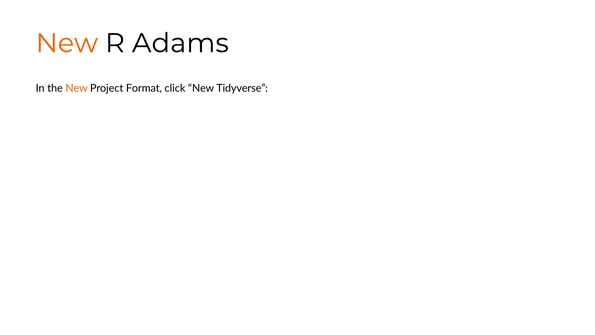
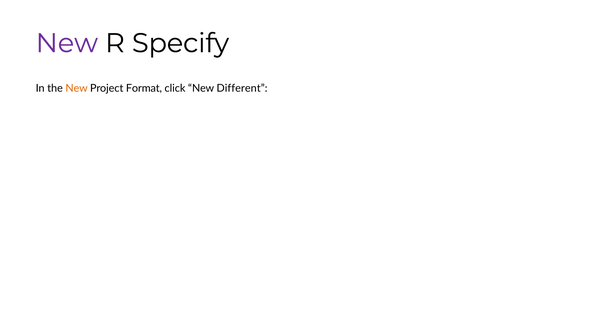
New at (67, 43) colour: orange -> purple
Adams: Adams -> Specify
Tidyverse: Tidyverse -> Different
